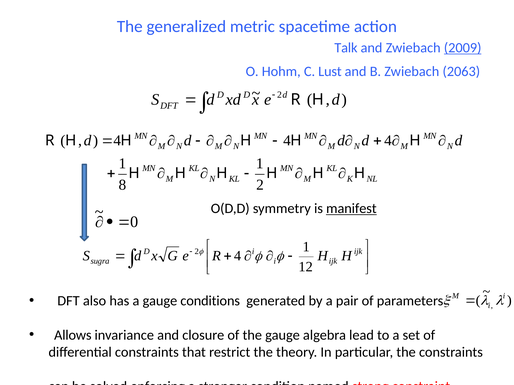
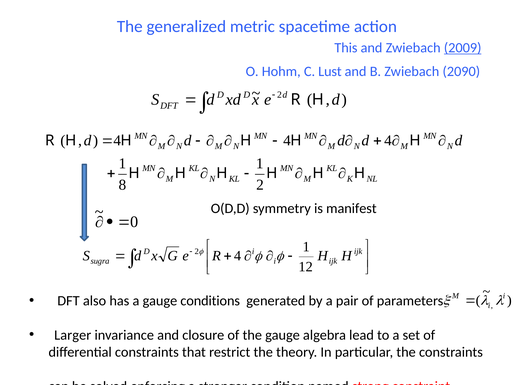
Talk: Talk -> This
2063: 2063 -> 2090
manifest underline: present -> none
Allows: Allows -> Larger
